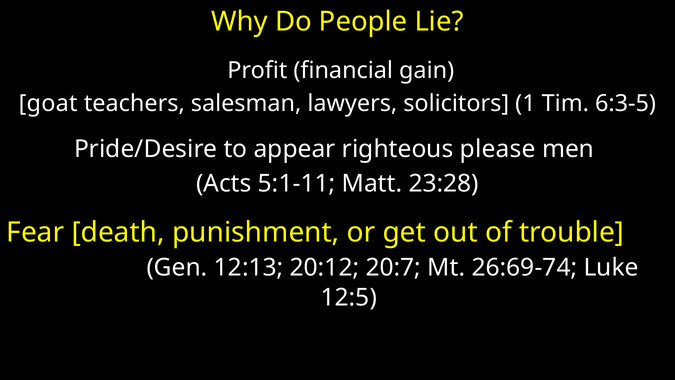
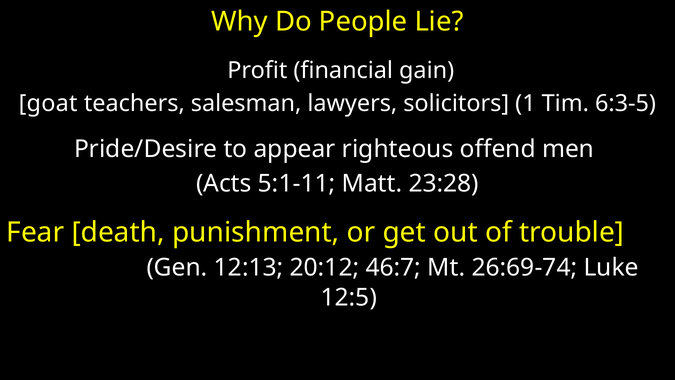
please: please -> offend
20:7: 20:7 -> 46:7
